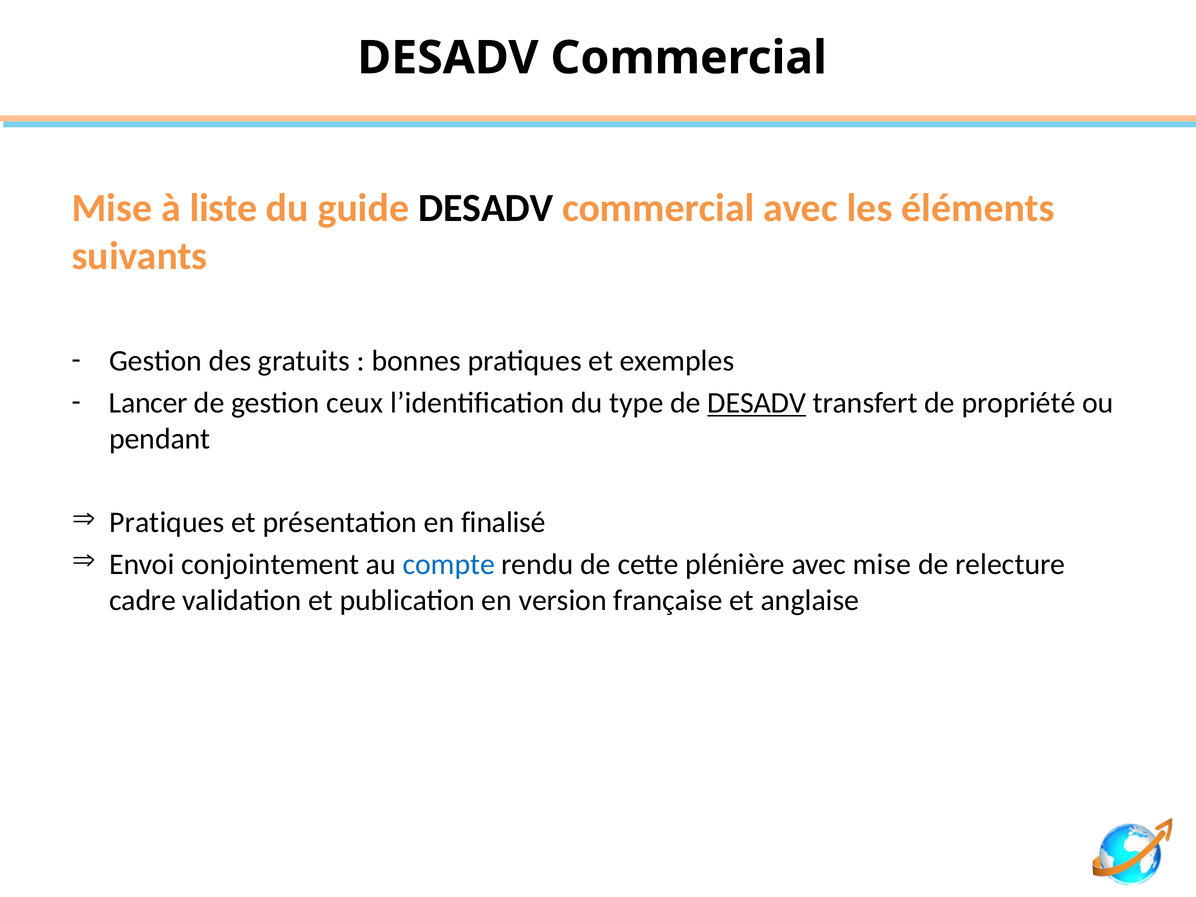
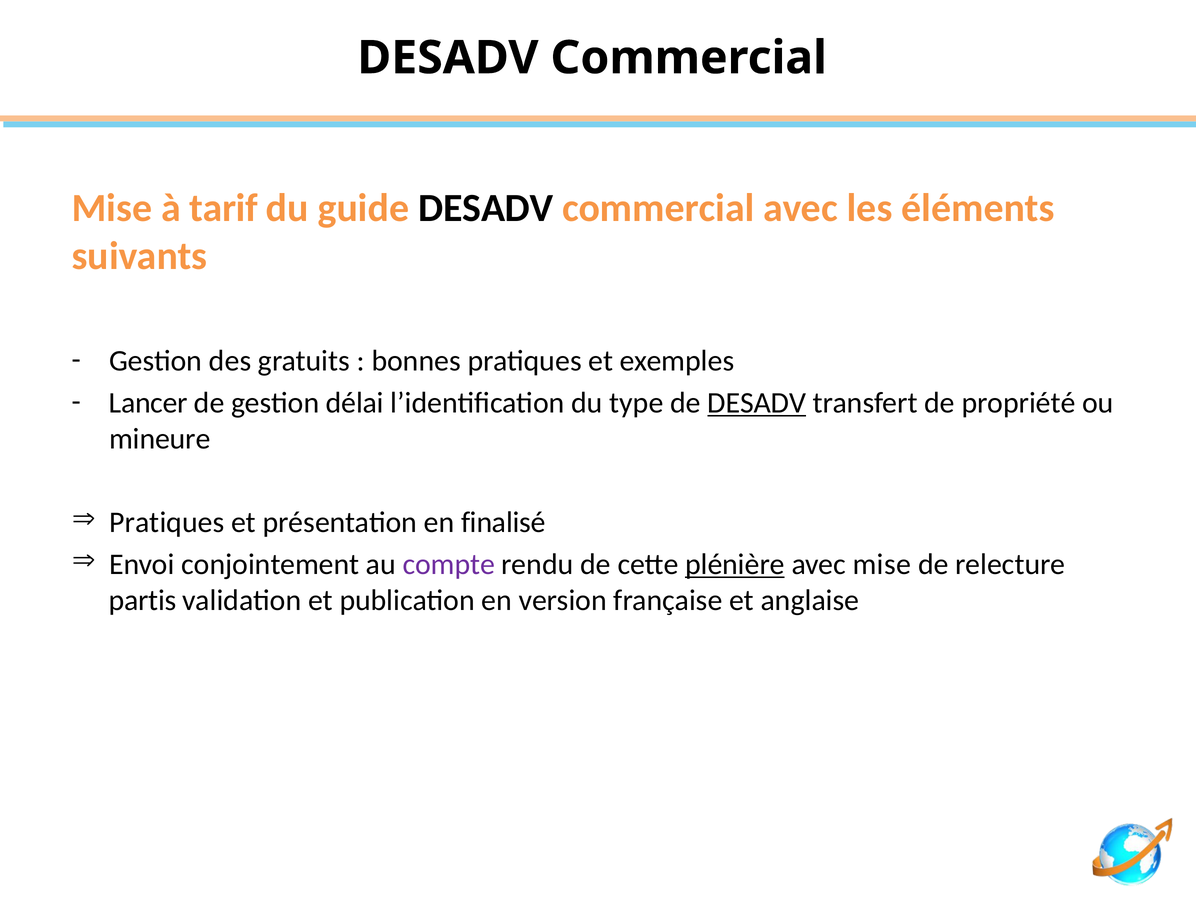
liste: liste -> tarif
ceux: ceux -> délai
pendant: pendant -> mineure
compte colour: blue -> purple
plénière underline: none -> present
cadre: cadre -> partis
